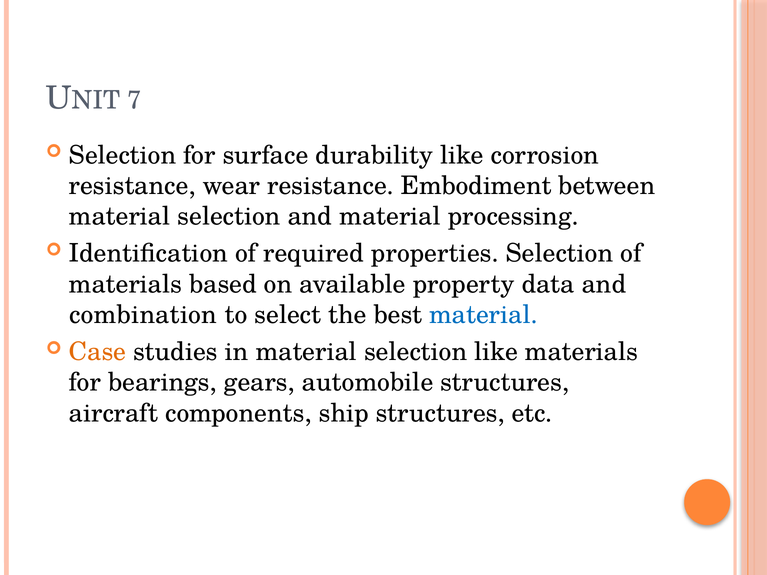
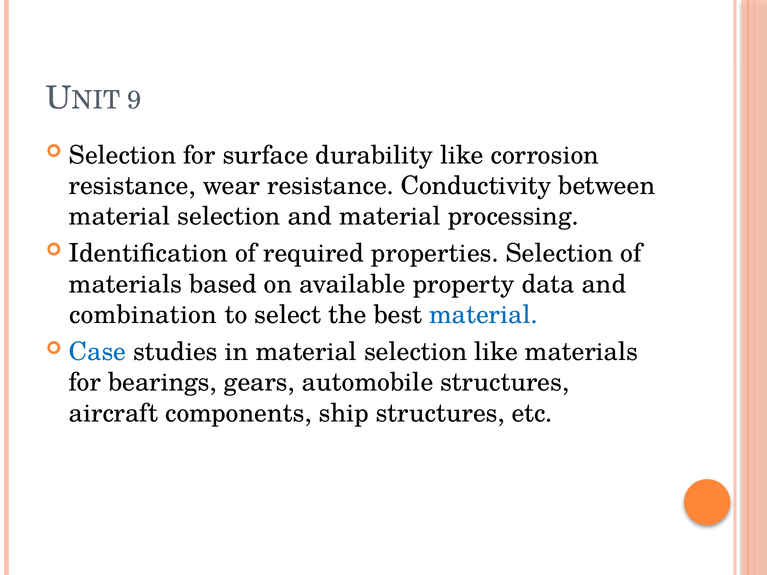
7: 7 -> 9
Embodiment: Embodiment -> Conductivity
Case colour: orange -> blue
